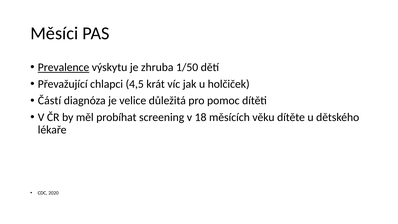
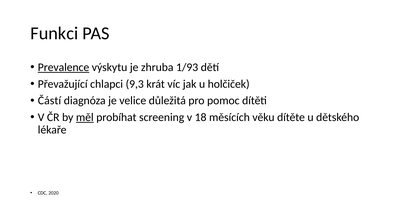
Měsíci: Měsíci -> Funkci
1/50: 1/50 -> 1/93
4,5: 4,5 -> 9,3
měl underline: none -> present
